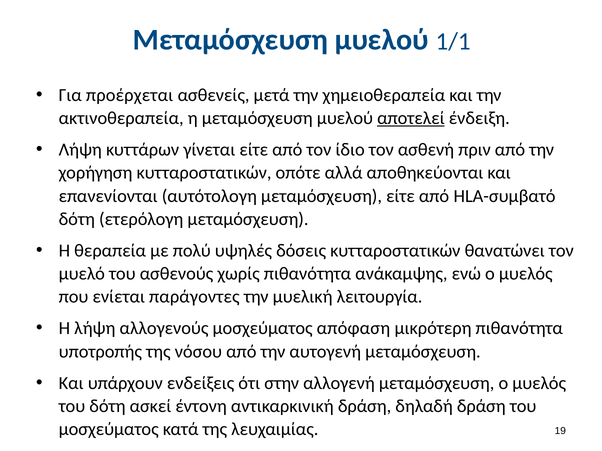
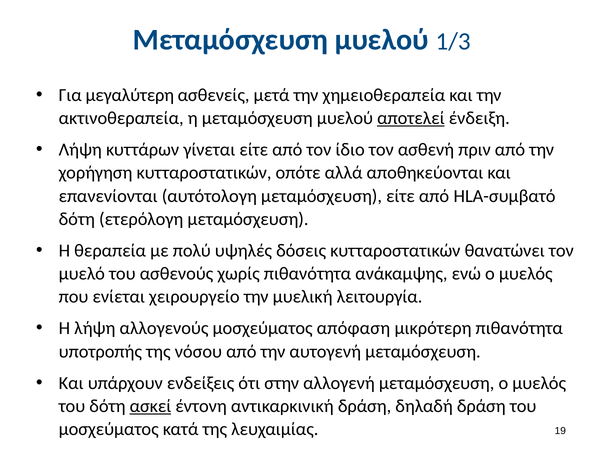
1/1: 1/1 -> 1/3
προέρχεται: προέρχεται -> μεγαλύτερη
παράγοντες: παράγοντες -> χειρουργείο
ασκεί underline: none -> present
